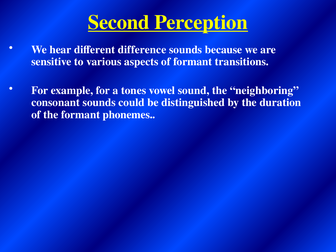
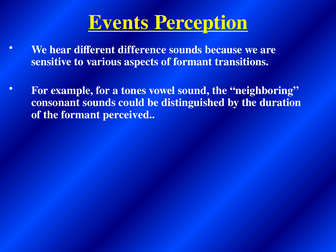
Second: Second -> Events
phonemes: phonemes -> perceived
